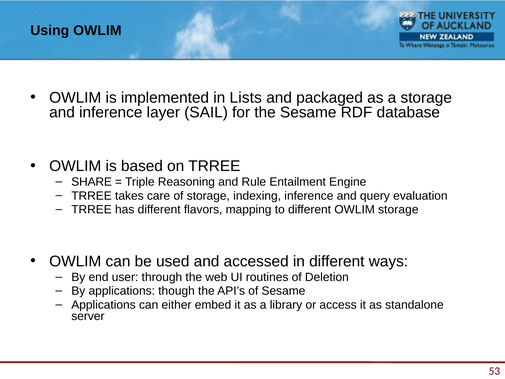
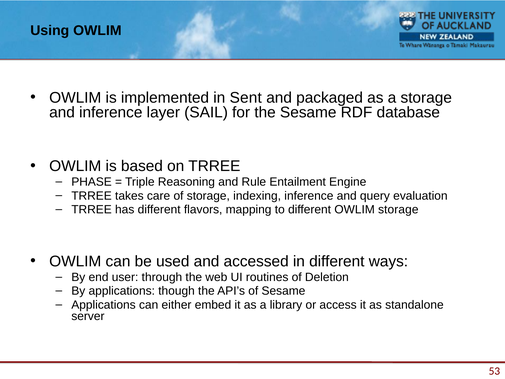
Lists: Lists -> Sent
SHARE: SHARE -> PHASE
